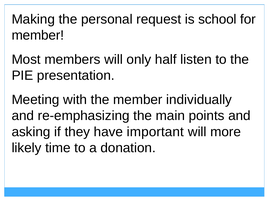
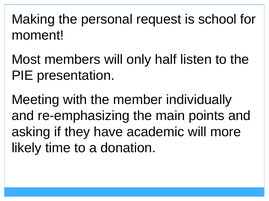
member at (38, 35): member -> moment
important: important -> academic
